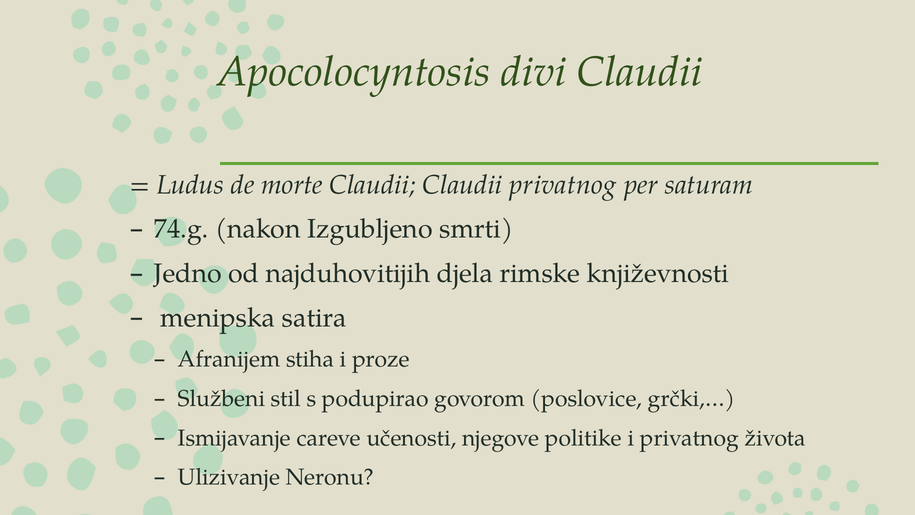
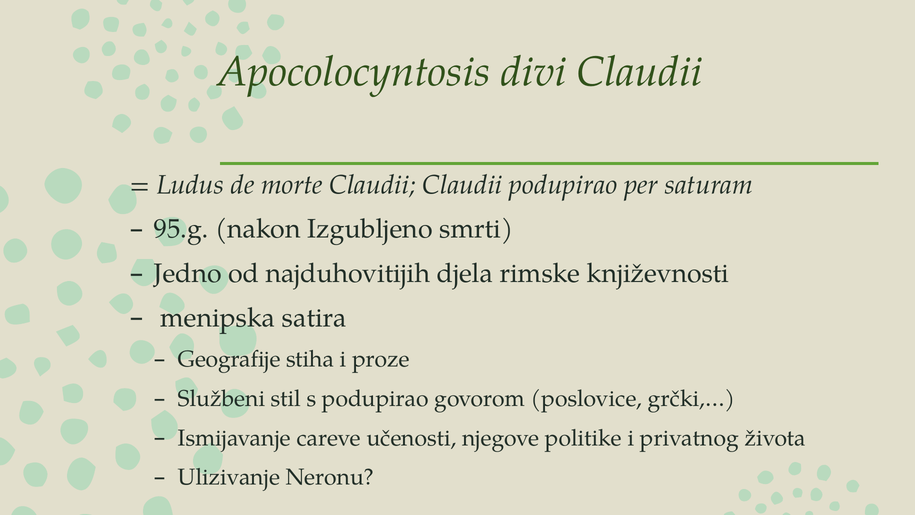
Claudii privatnog: privatnog -> podupirao
74.g: 74.g -> 95.g
Afranijem: Afranijem -> Geografije
